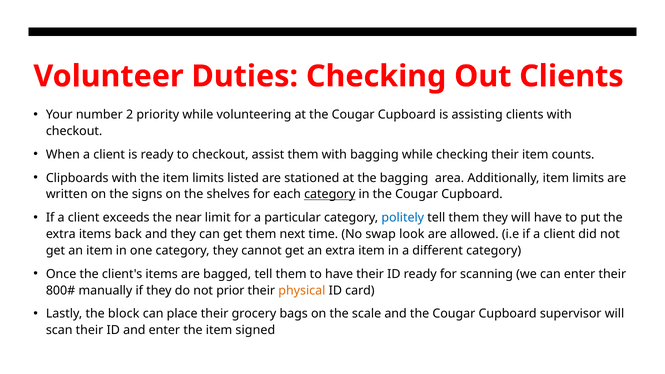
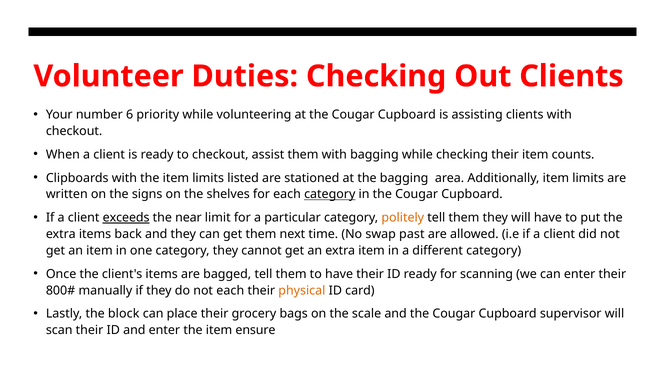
2: 2 -> 6
exceeds underline: none -> present
politely colour: blue -> orange
look: look -> past
not prior: prior -> each
signed: signed -> ensure
